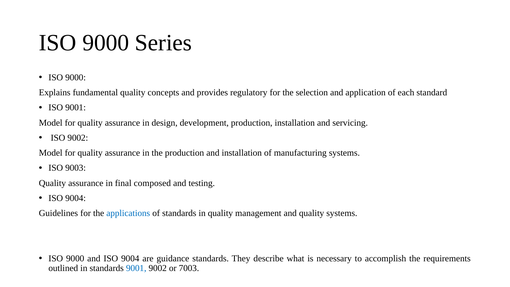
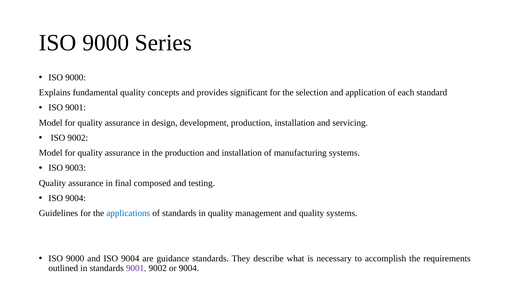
regulatory: regulatory -> significant
9001 at (136, 268) colour: blue -> purple
or 7003: 7003 -> 9004
